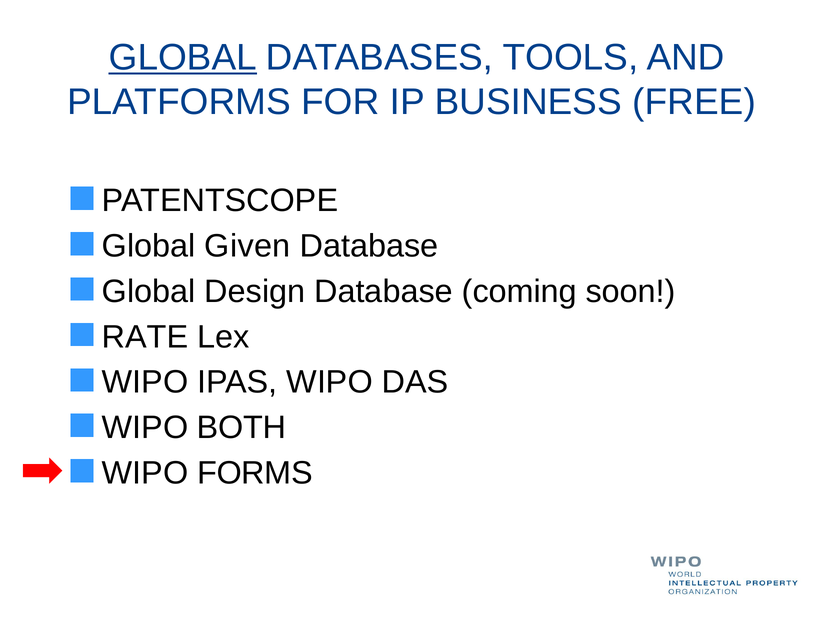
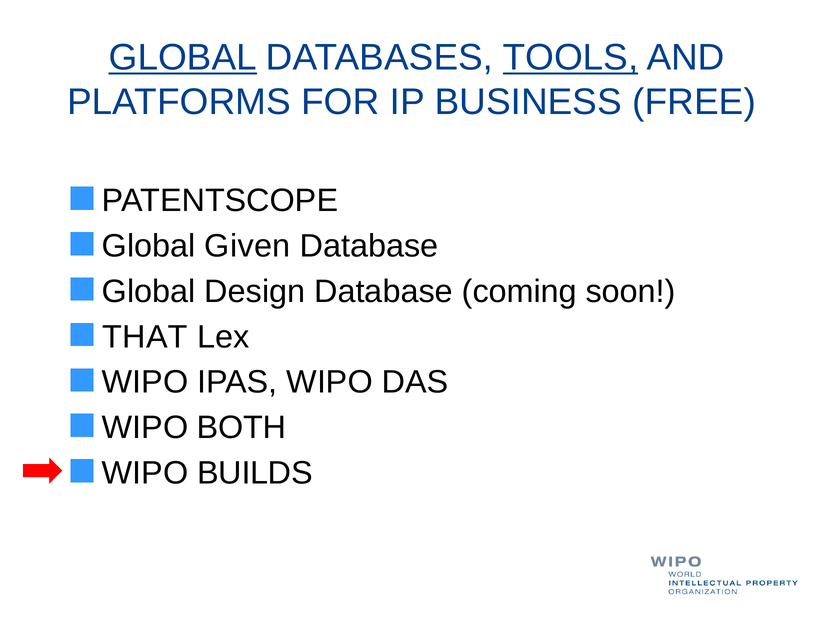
TOOLS underline: none -> present
RATE: RATE -> THAT
FORMS: FORMS -> BUILDS
